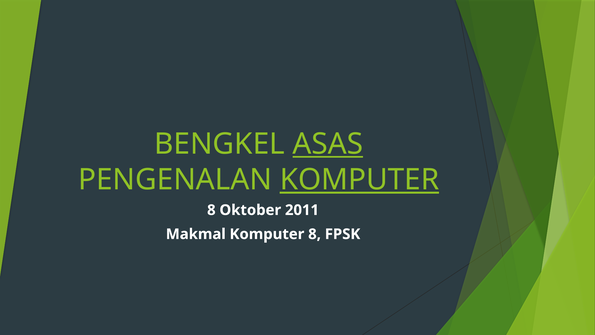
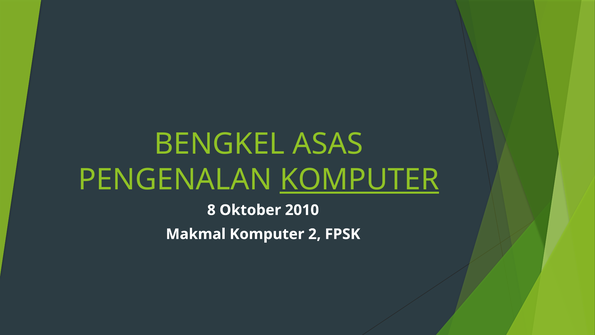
ASAS underline: present -> none
2011: 2011 -> 2010
Makmal Komputer 8: 8 -> 2
